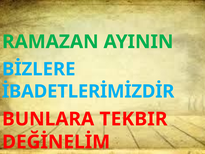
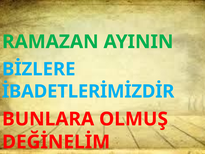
TEKBIR: TEKBIR -> OLMUŞ
